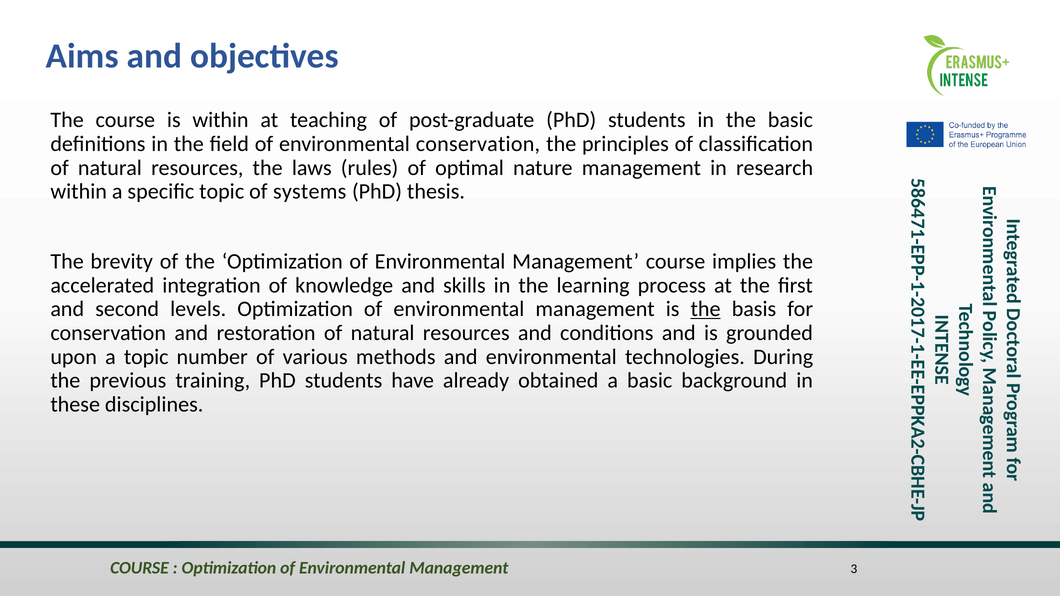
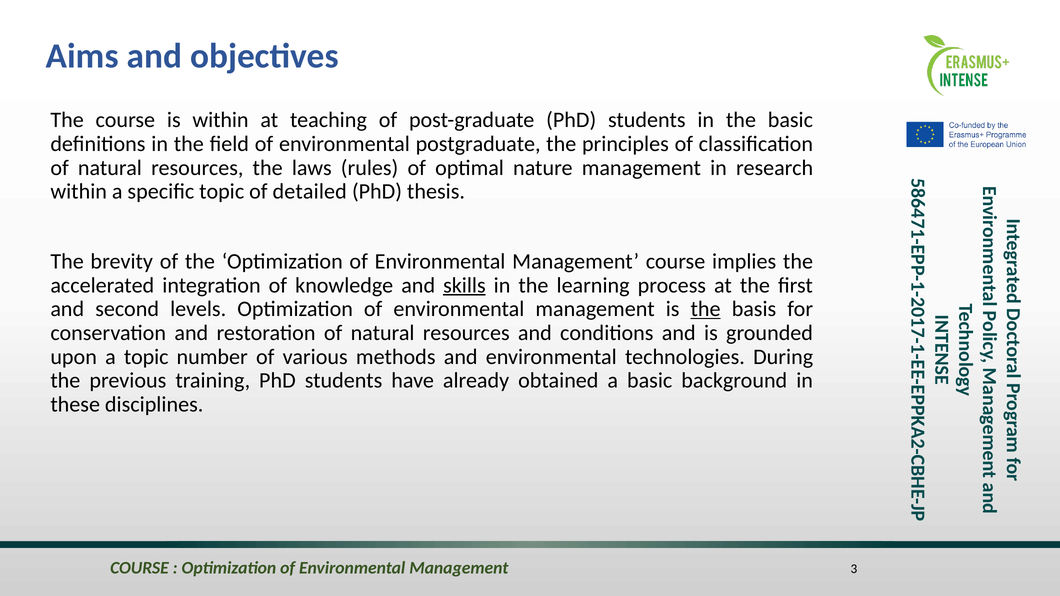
environmental conservation: conservation -> postgraduate
systems: systems -> detailed
skills underline: none -> present
